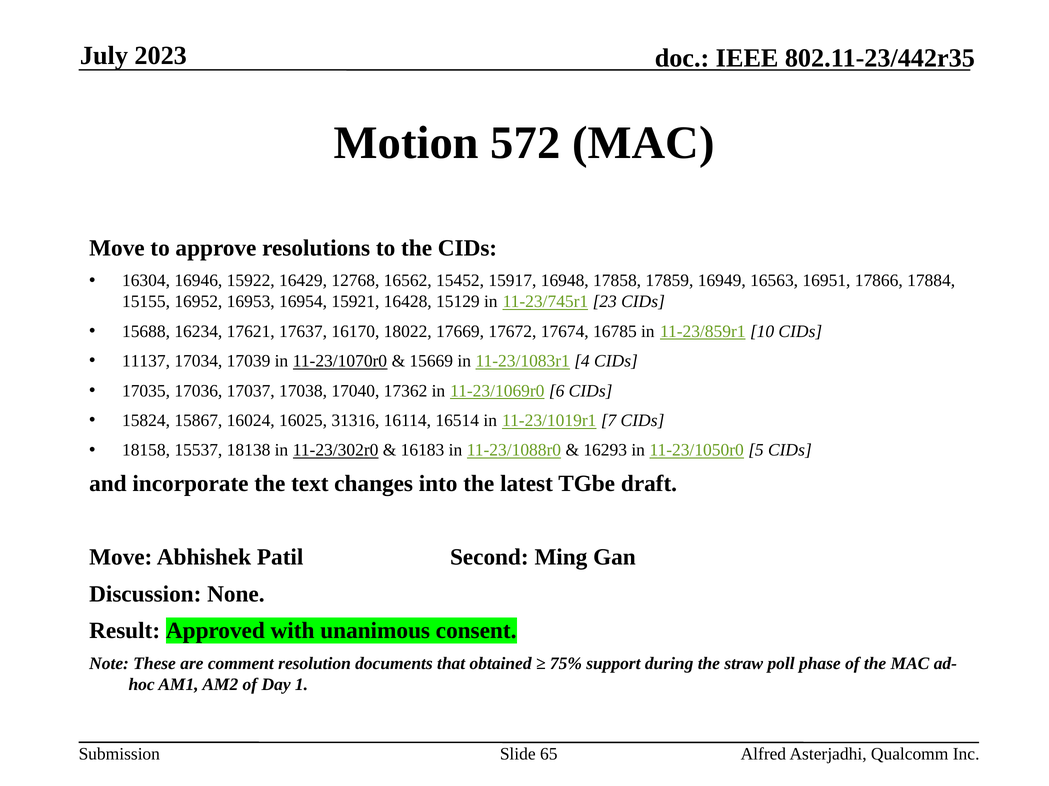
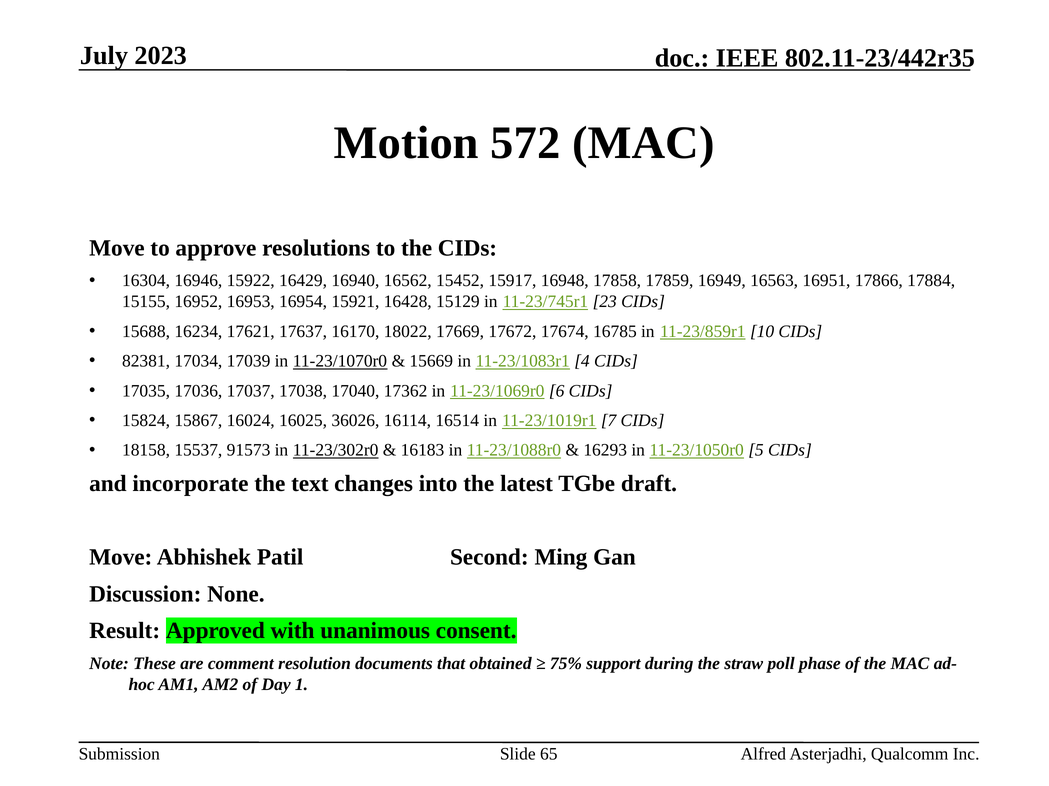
12768: 12768 -> 16940
11137: 11137 -> 82381
31316: 31316 -> 36026
18138: 18138 -> 91573
